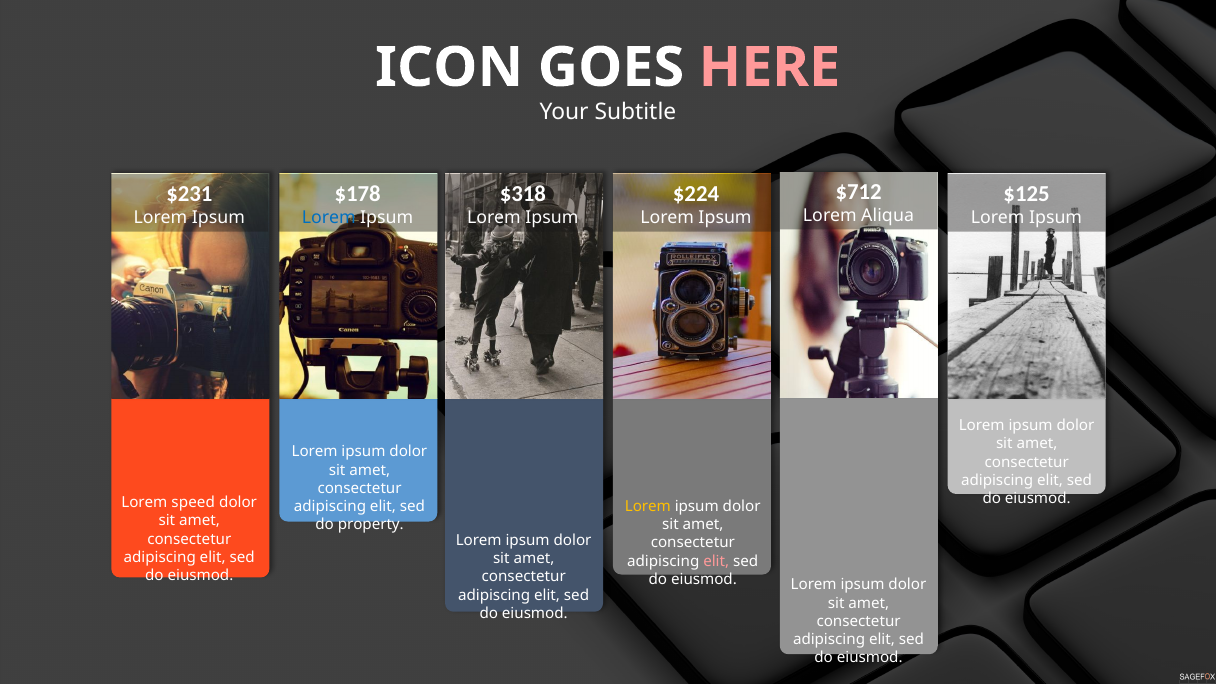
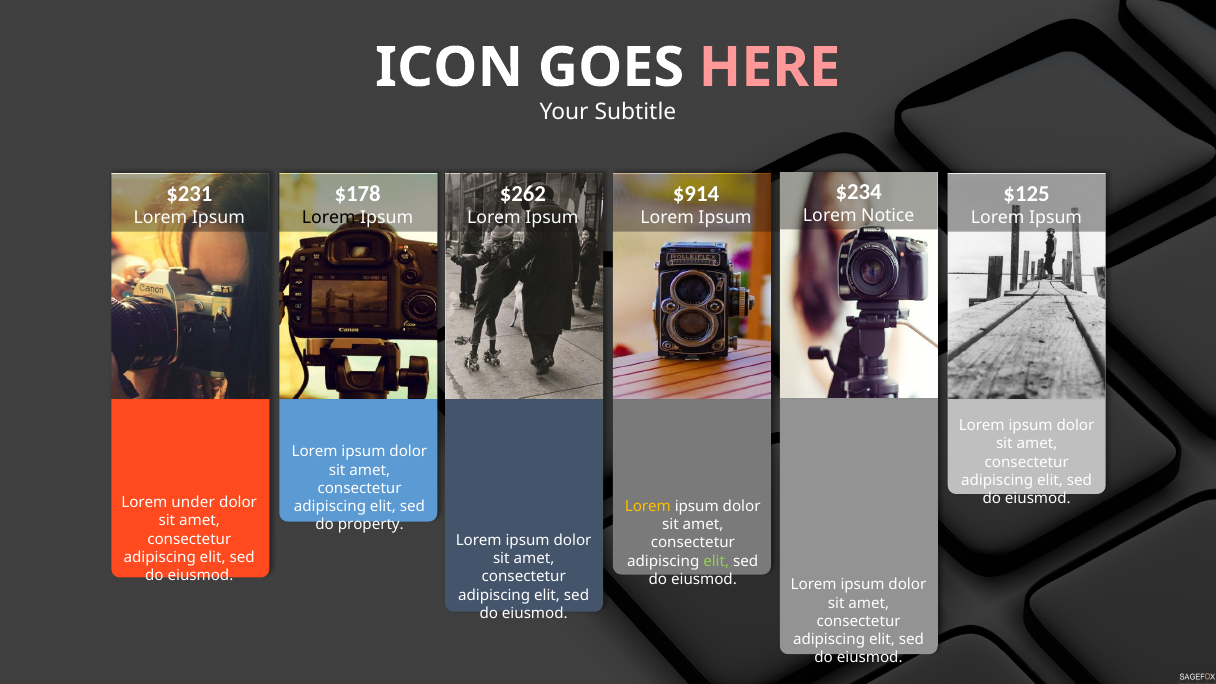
$712: $712 -> $234
$318: $318 -> $262
$224: $224 -> $914
Aliqua: Aliqua -> Notice
Lorem at (329, 218) colour: blue -> black
speed: speed -> under
elit at (716, 561) colour: pink -> light green
